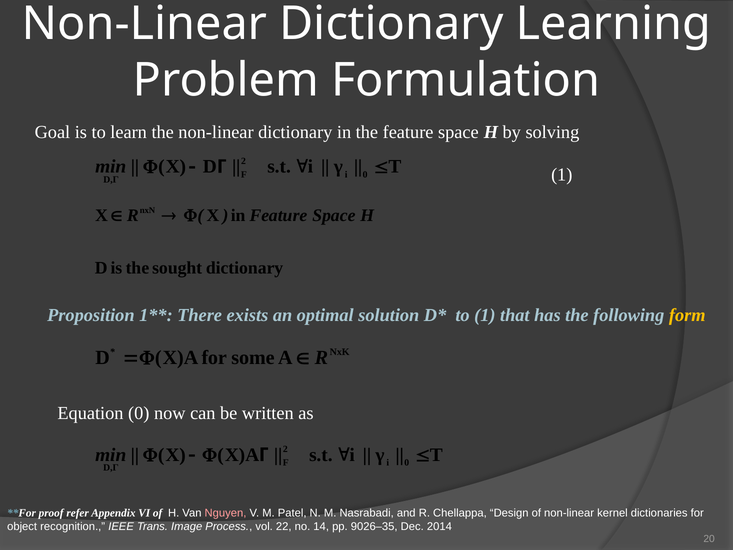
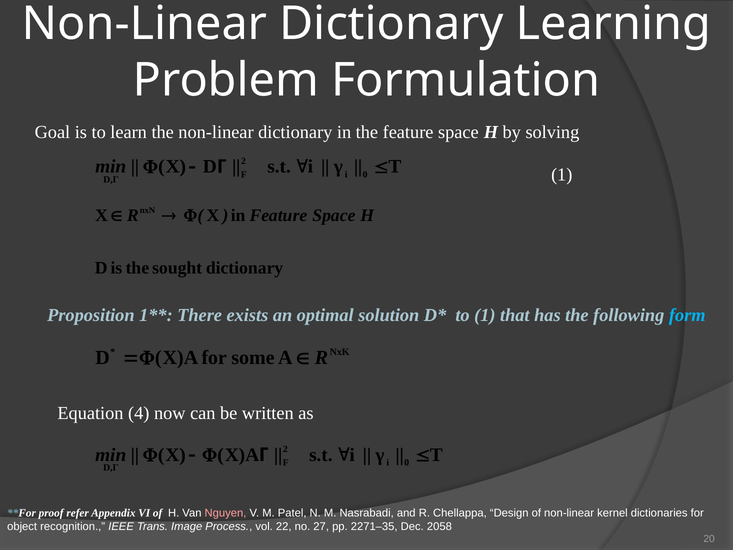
form colour: yellow -> light blue
Equation 0: 0 -> 4
14: 14 -> 27
9026–35: 9026–35 -> 2271–35
2014: 2014 -> 2058
